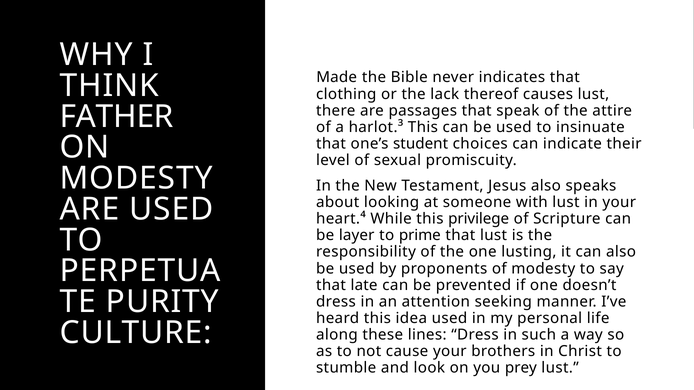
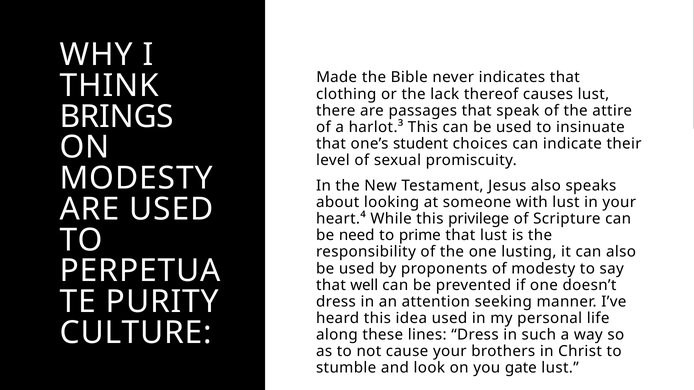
FATHER: FATHER -> BRINGS
layer: layer -> need
late: late -> well
prey: prey -> gate
